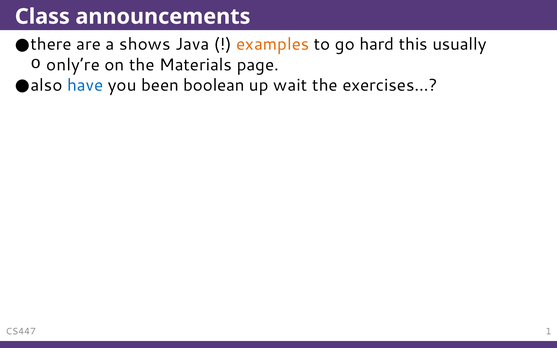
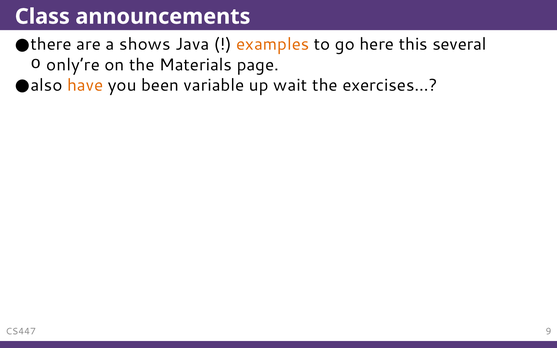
hard: hard -> here
usually: usually -> several
have colour: blue -> orange
boolean: boolean -> variable
1: 1 -> 9
